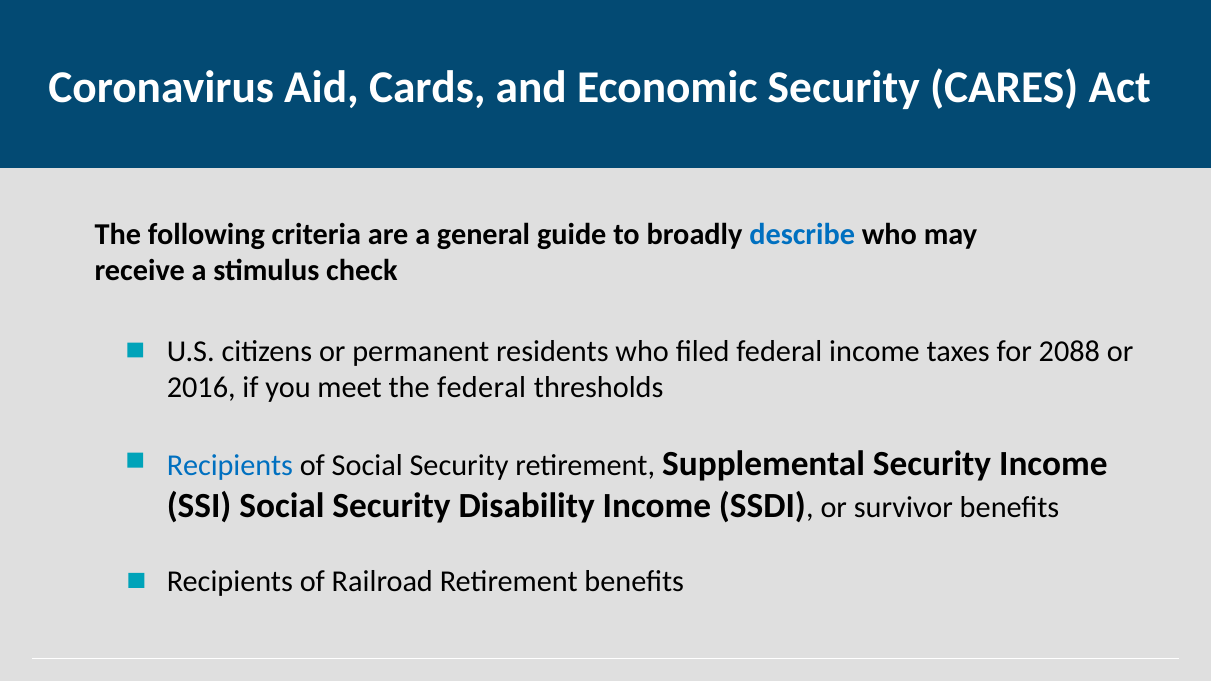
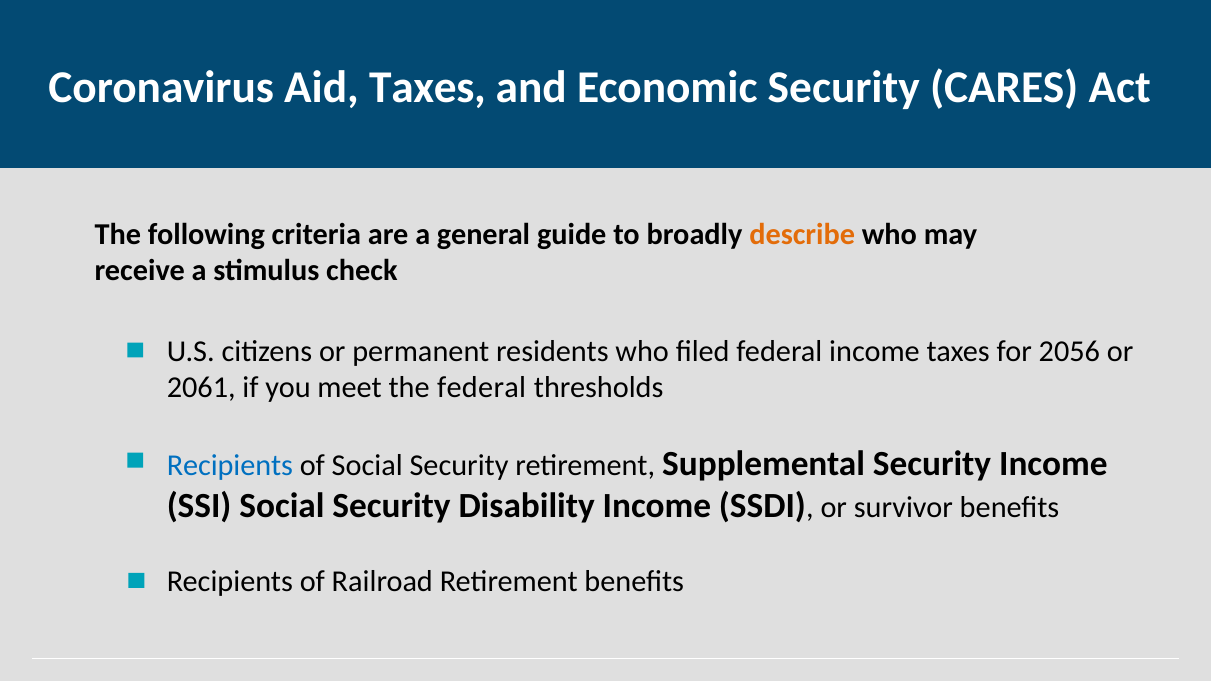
Aid Cards: Cards -> Taxes
describe colour: blue -> orange
2088: 2088 -> 2056
2016: 2016 -> 2061
